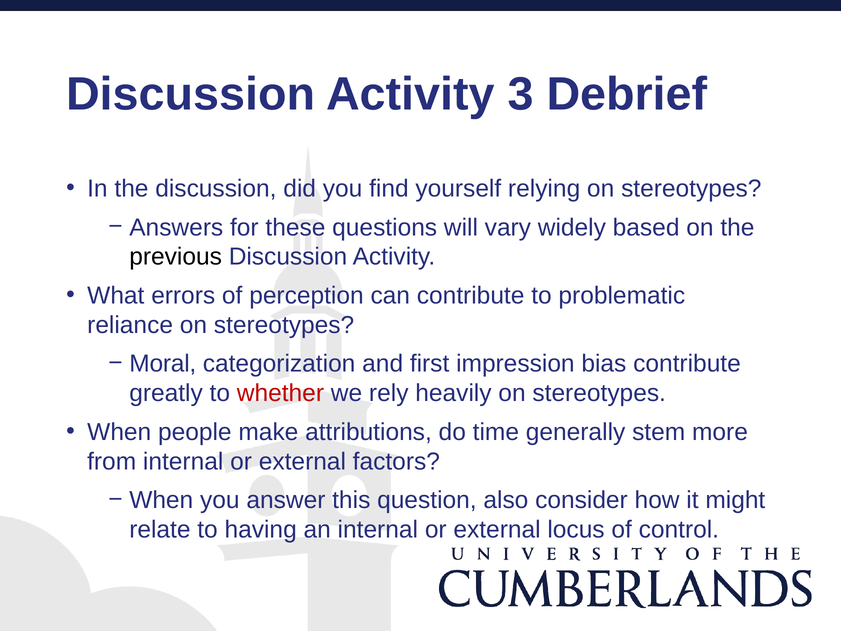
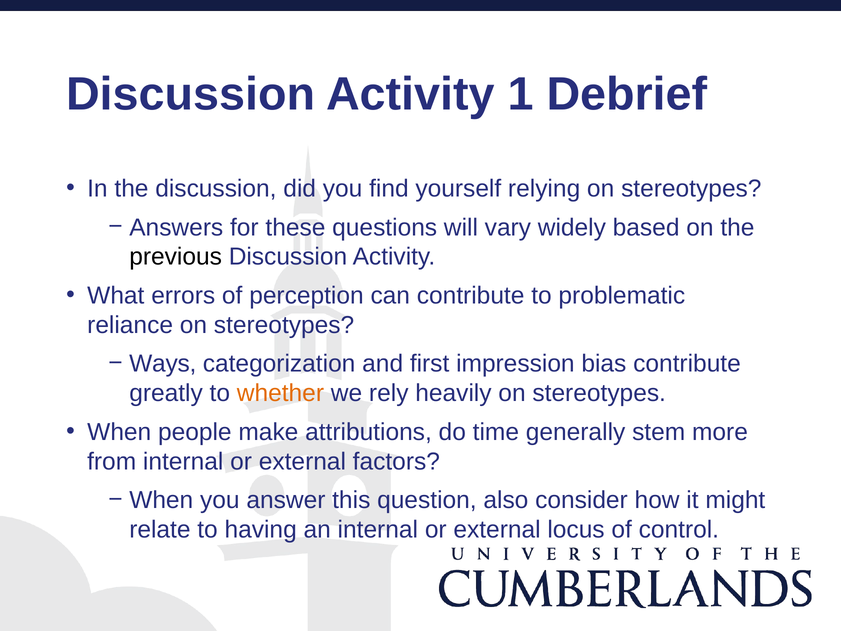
3: 3 -> 1
Moral: Moral -> Ways
whether colour: red -> orange
